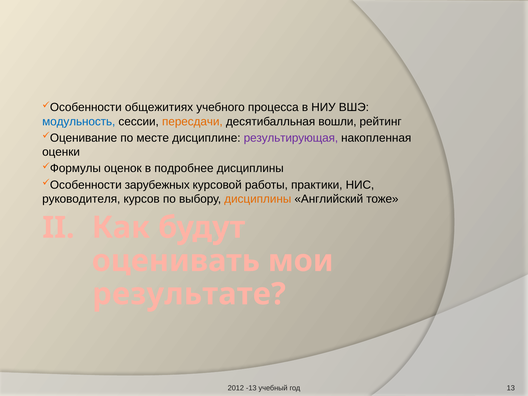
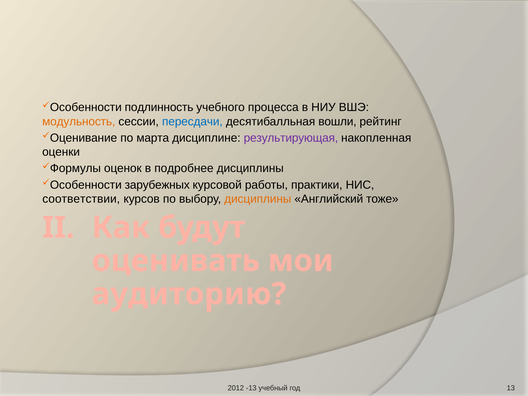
общежитиях: общежитиях -> подлинность
модульность colour: blue -> orange
пересдачи colour: orange -> blue
месте: месте -> марта
руководителя: руководителя -> соответствии
результате: результате -> аудиторию
